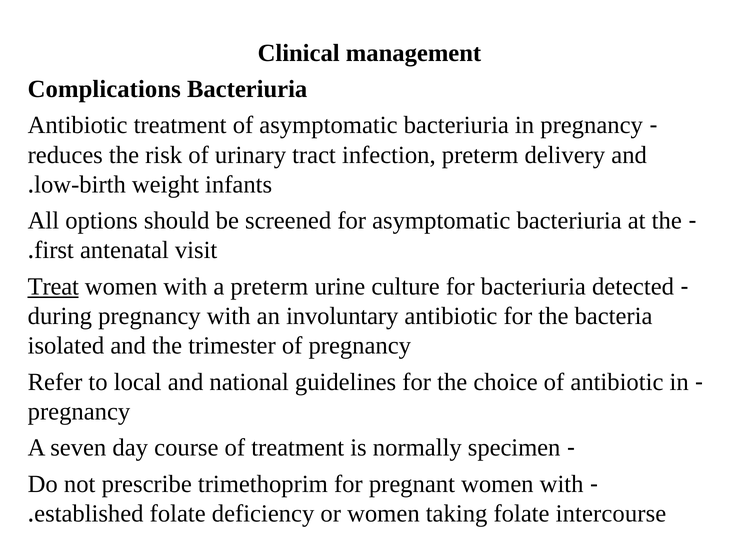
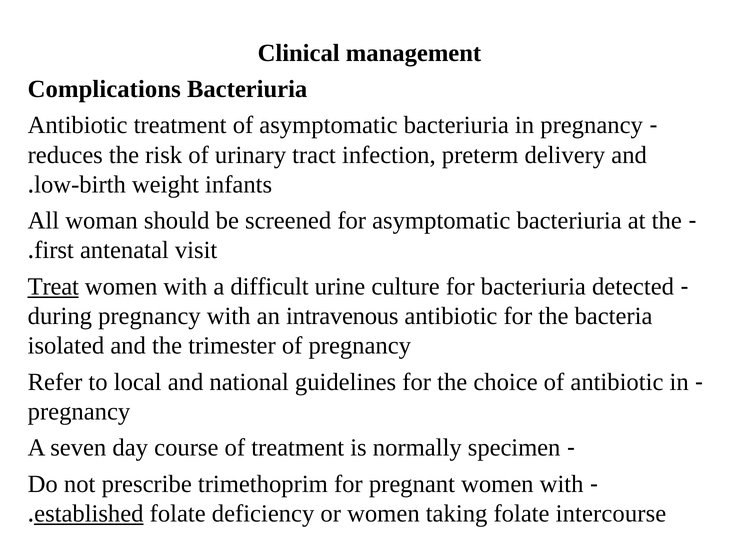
options: options -> woman
a preterm: preterm -> difficult
involuntary: involuntary -> intravenous
established underline: none -> present
